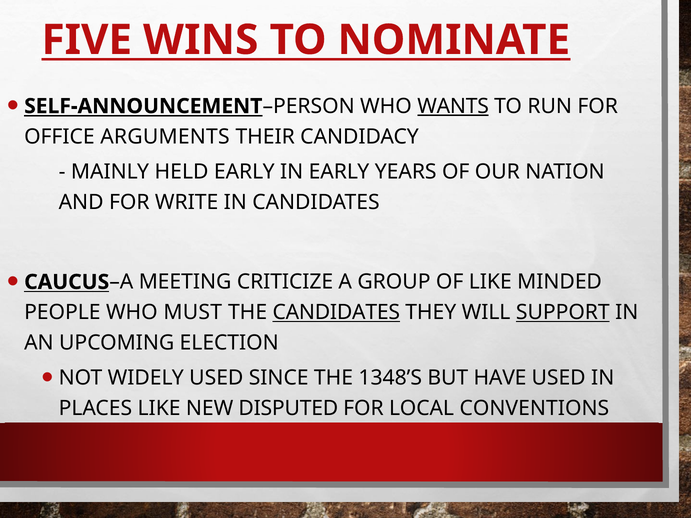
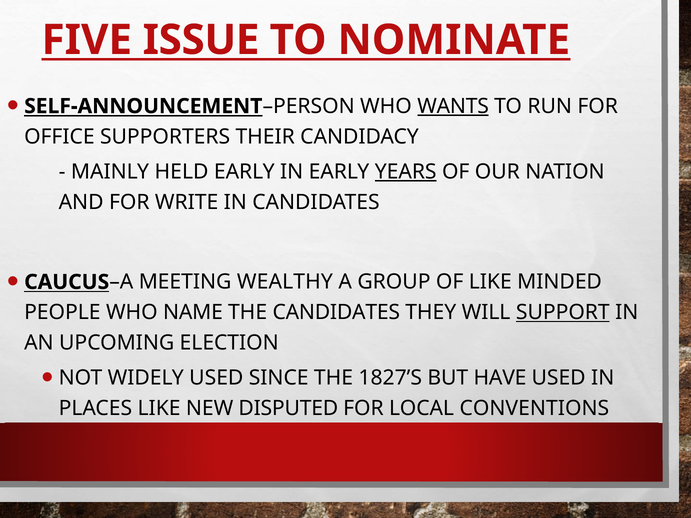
WINS: WINS -> ISSUE
ARGUMENTS: ARGUMENTS -> SUPPORTERS
YEARS underline: none -> present
CRITICIZE: CRITICIZE -> WEALTHY
MUST: MUST -> NAME
CANDIDATES at (336, 313) underline: present -> none
1348’S: 1348’S -> 1827’S
